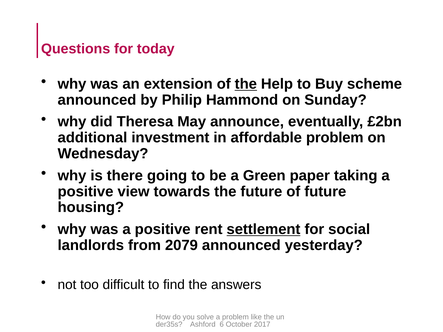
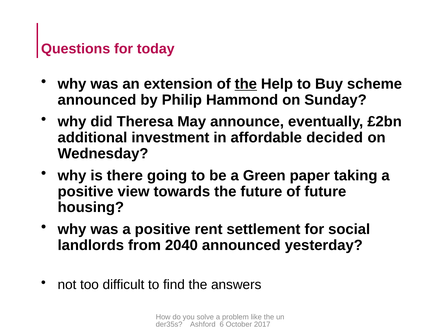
affordable problem: problem -> decided
settlement underline: present -> none
2079: 2079 -> 2040
